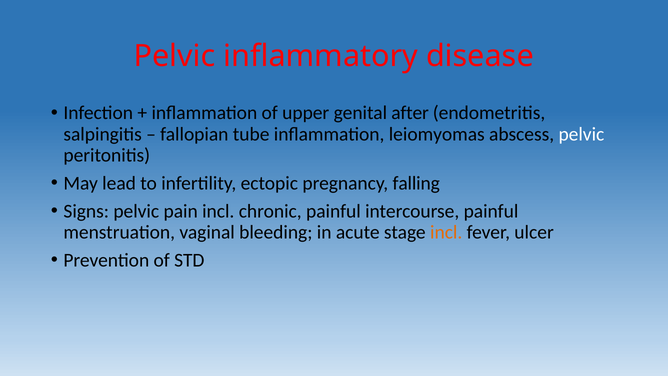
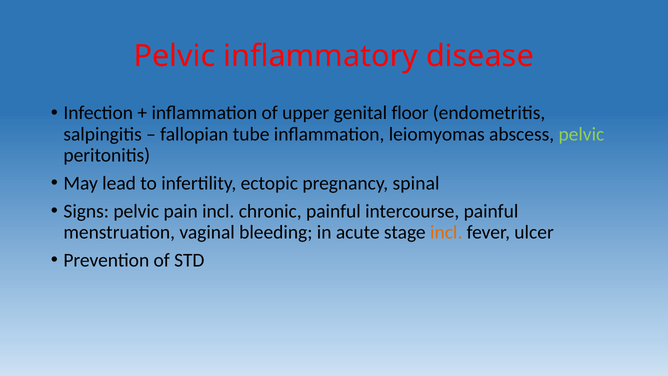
after: after -> floor
pelvic at (581, 134) colour: white -> light green
falling: falling -> spinal
